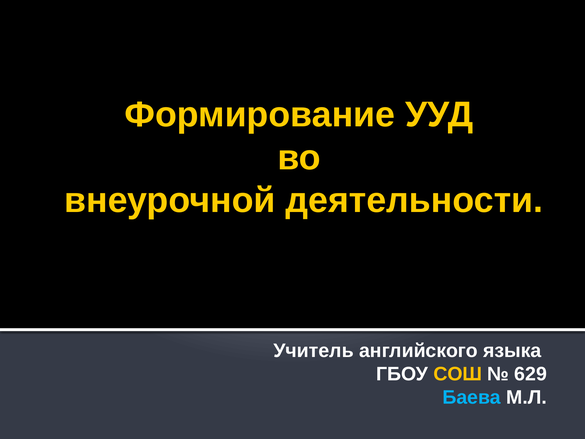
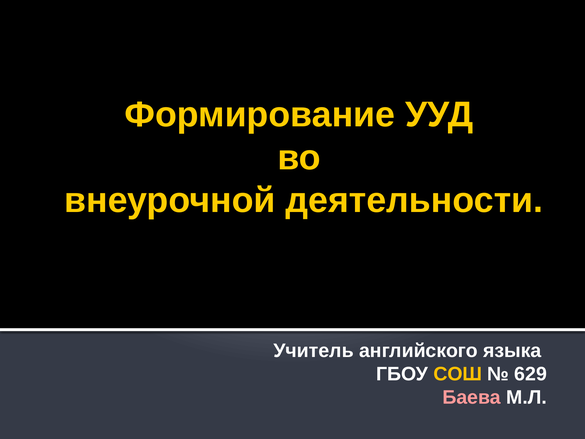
Баева colour: light blue -> pink
